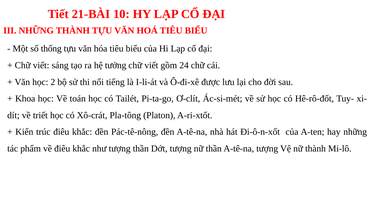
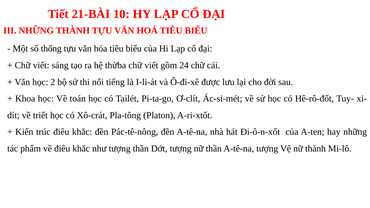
tưởng: tưởng -> thửba
